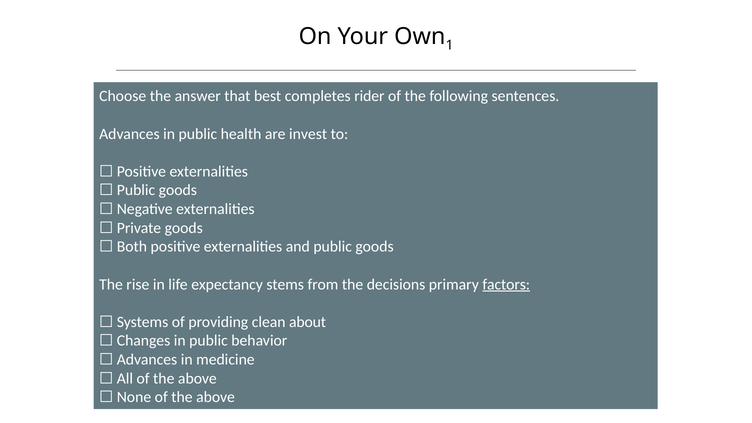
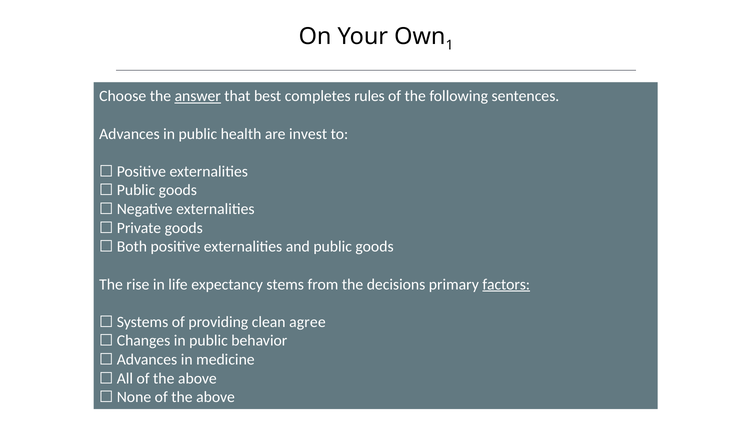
answer underline: none -> present
rider: rider -> rules
about: about -> agree
